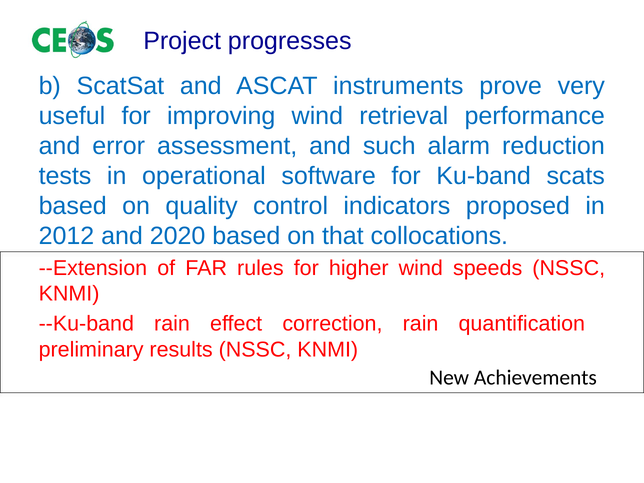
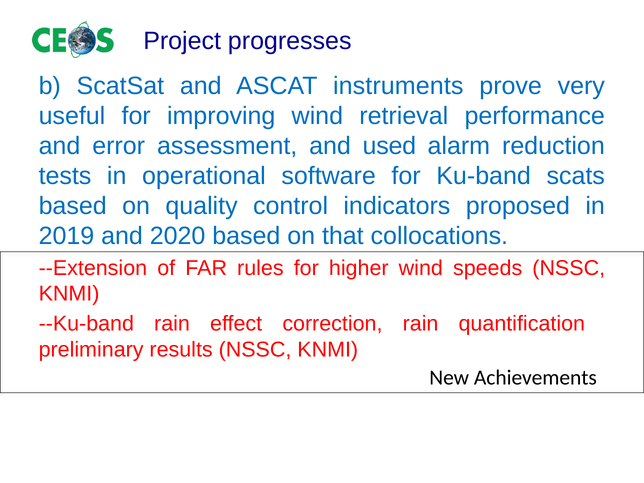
such: such -> used
2012: 2012 -> 2019
